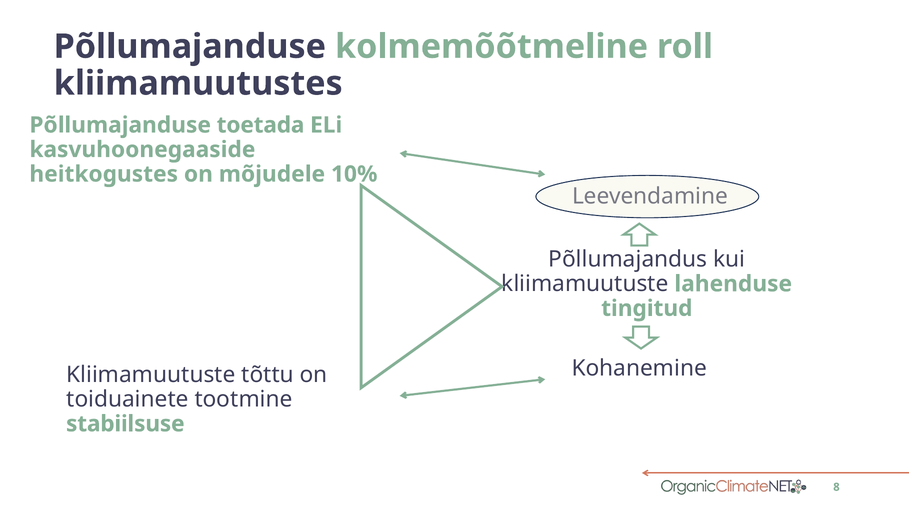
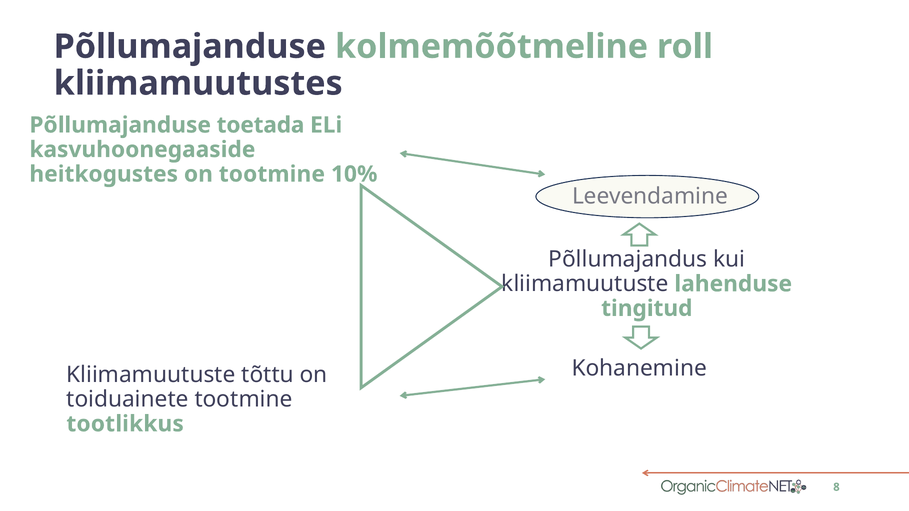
on mõjudele: mõjudele -> tootmine
stabiilsuse: stabiilsuse -> tootlikkus
